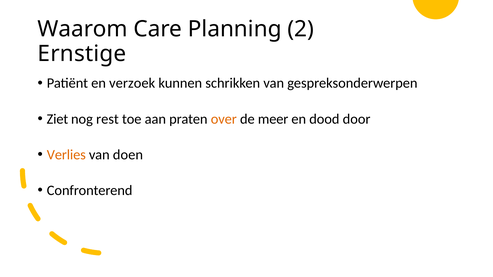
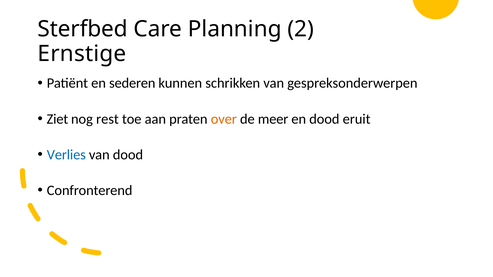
Waarom: Waarom -> Sterfbed
verzoek: verzoek -> sederen
door: door -> eruit
Verlies colour: orange -> blue
van doen: doen -> dood
